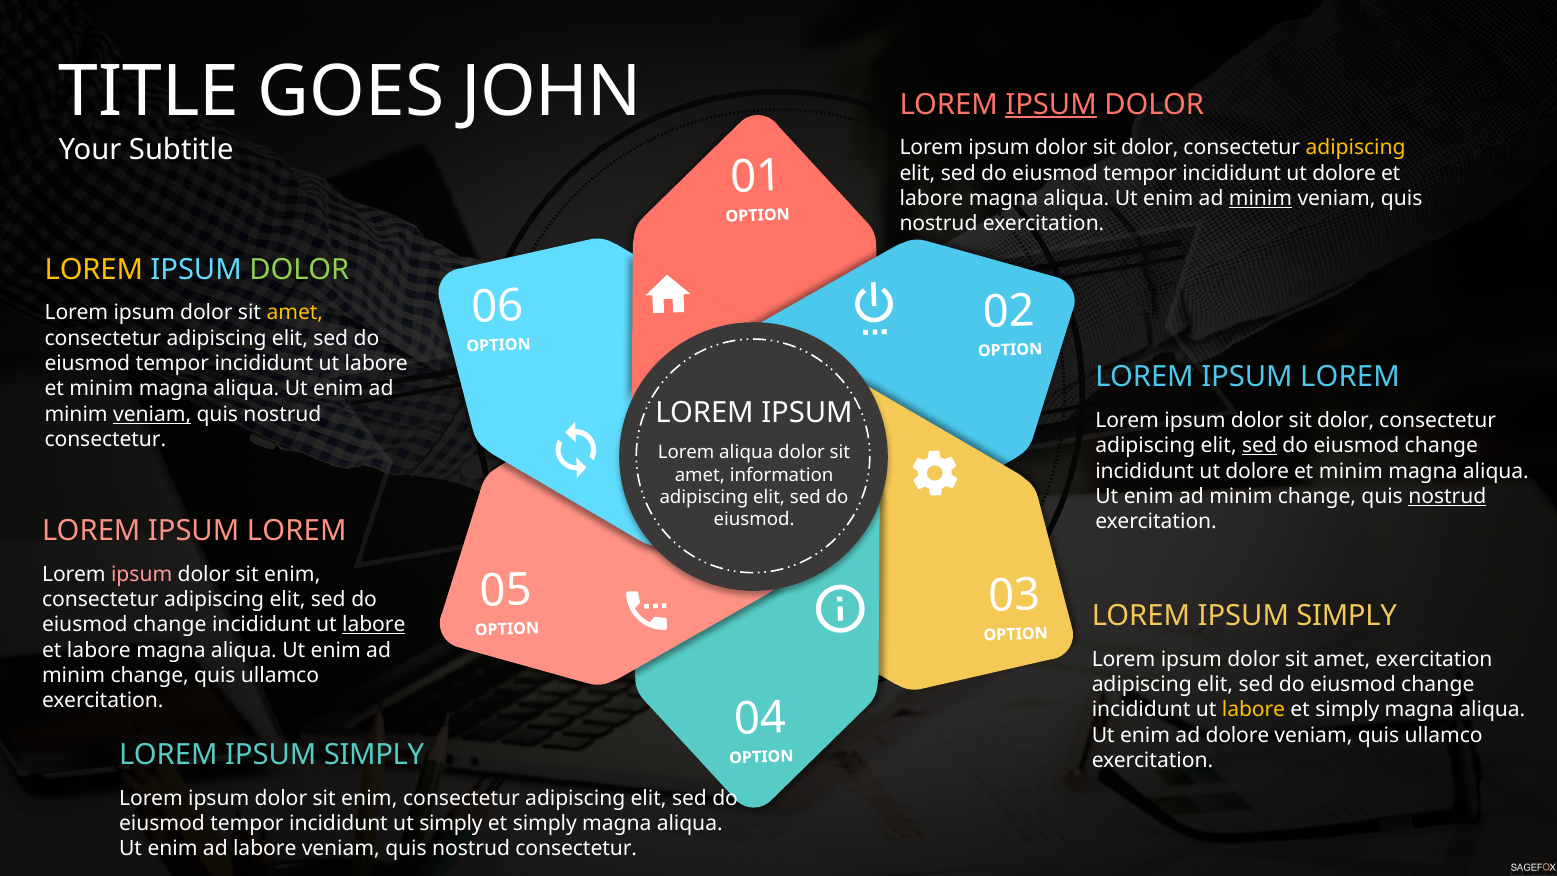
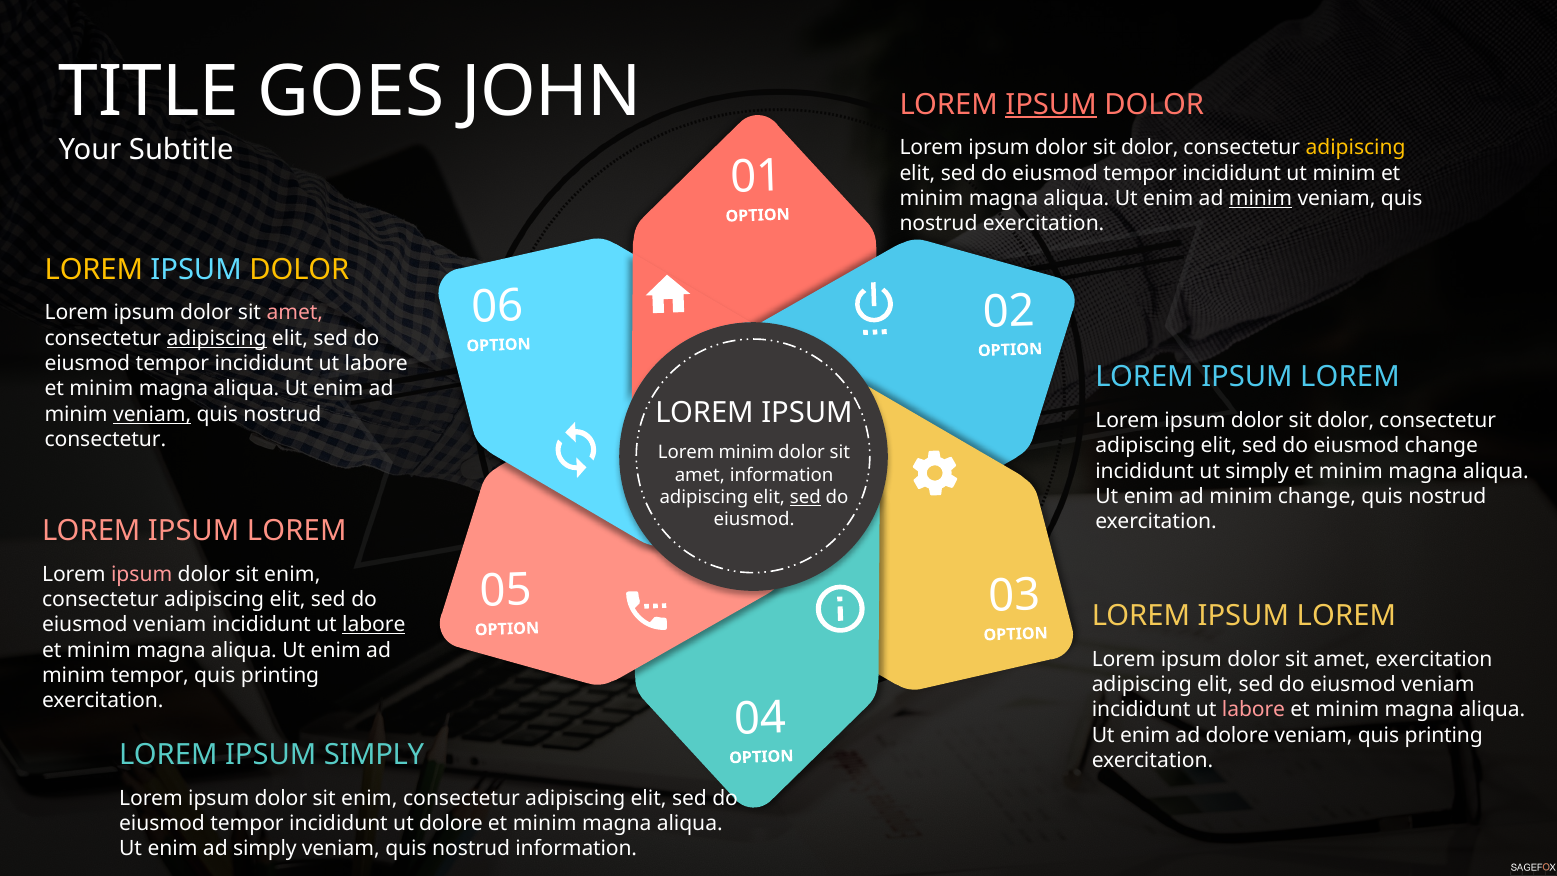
tempor incididunt ut dolore: dolore -> minim
labore at (931, 198): labore -> minim
DOLOR at (299, 270) colour: light green -> yellow
amet at (295, 313) colour: yellow -> pink
adipiscing at (217, 338) underline: none -> present
sed at (1260, 446) underline: present -> none
Lorem aliqua: aliqua -> minim
dolore at (1257, 471): dolore -> simply
nostrud at (1447, 496) underline: present -> none
sed at (805, 497) underline: none -> present
SIMPLY at (1347, 616): SIMPLY -> LOREM
change at (170, 625): change -> veniam
labore at (99, 650): labore -> minim
change at (150, 675): change -> tempor
ullamco at (280, 675): ullamco -> printing
change at (1438, 685): change -> veniam
labore at (1254, 710) colour: yellow -> pink
simply at (1347, 710): simply -> minim
veniam quis ullamco: ullamco -> printing
ut simply: simply -> dolore
simply at (545, 823): simply -> minim
ad labore: labore -> simply
consectetur at (576, 849): consectetur -> information
